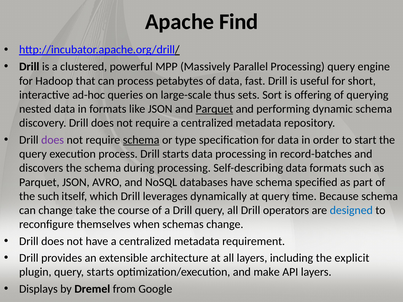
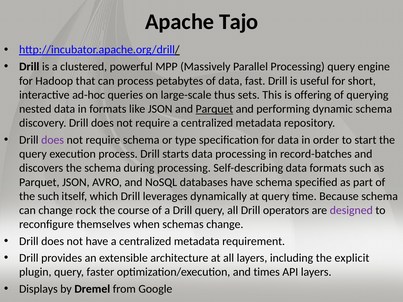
Find: Find -> Tajo
Sort: Sort -> This
schema at (141, 140) underline: present -> none
take: take -> rock
designed colour: blue -> purple
query starts: starts -> faster
make: make -> times
